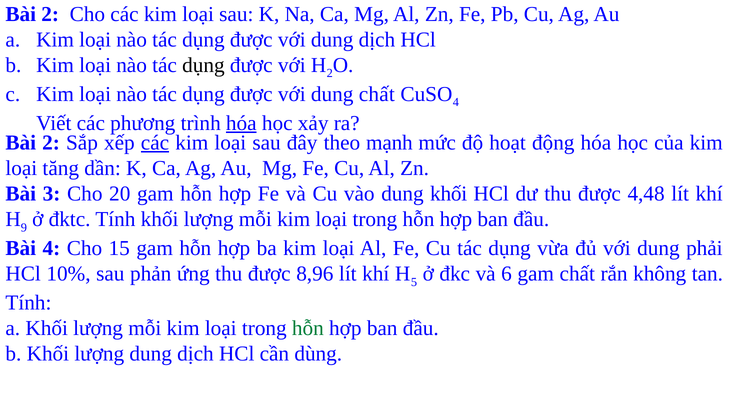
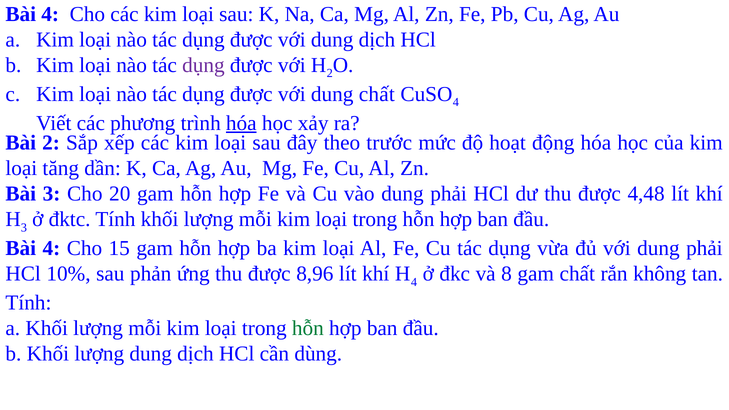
2 at (50, 14): 2 -> 4
dụng at (203, 65) colour: black -> purple
các at (155, 143) underline: present -> none
mạnh: mạnh -> trước
vào dung khối: khối -> phải
9 at (24, 228): 9 -> 3
5 at (414, 282): 5 -> 4
6: 6 -> 8
